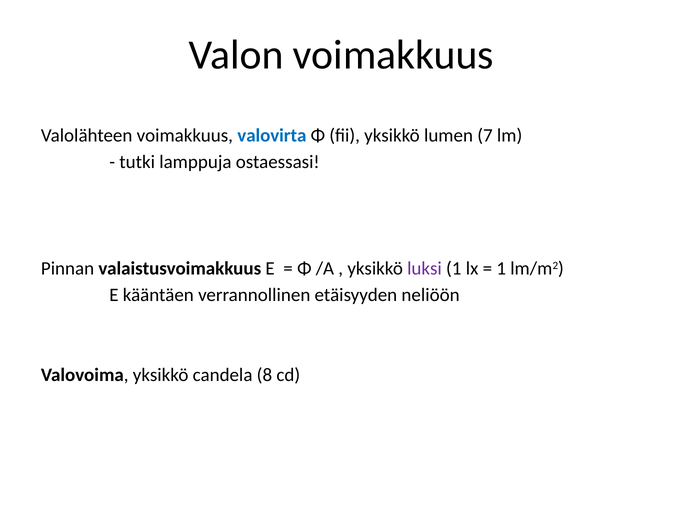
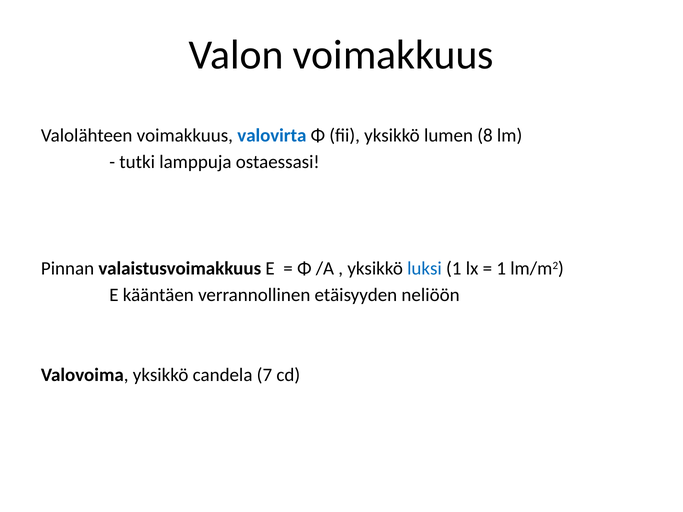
7: 7 -> 8
luksi colour: purple -> blue
8: 8 -> 7
